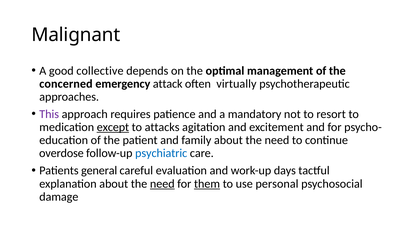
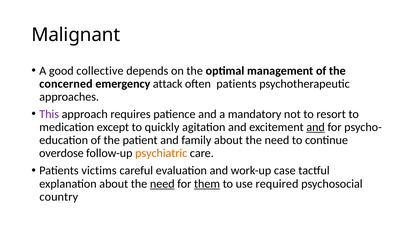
often virtually: virtually -> patients
except underline: present -> none
attacks: attacks -> quickly
and at (316, 127) underline: none -> present
psychiatric colour: blue -> orange
general: general -> victims
days: days -> case
personal: personal -> required
damage: damage -> country
